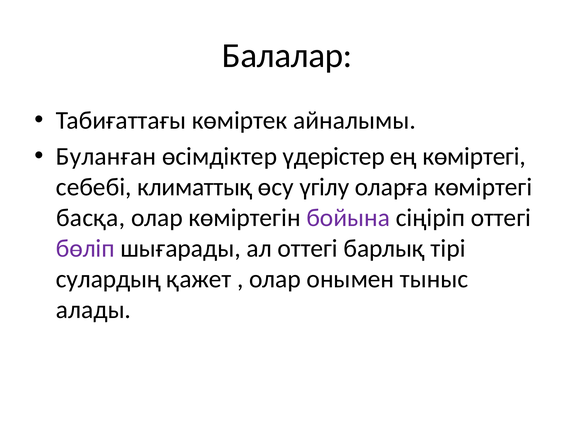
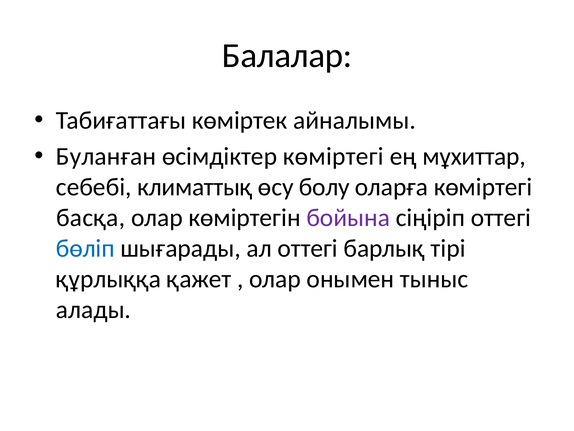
өсімдіктер үдерістер: үдерістер -> көміртегі
ең көміртегі: көміртегі -> мұхиттар
үгілу: үгілу -> болу
бөліп colour: purple -> blue
сулардың: сулардың -> құрлыққа
